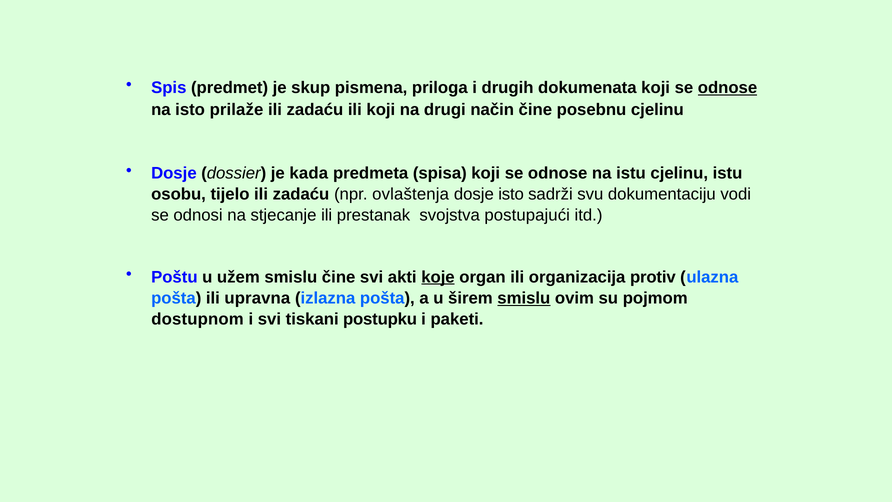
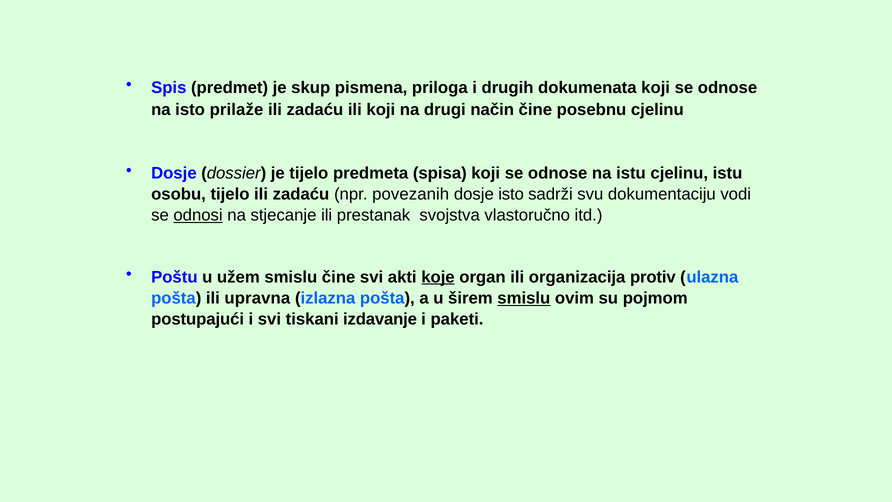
odnose at (728, 88) underline: present -> none
je kada: kada -> tijelo
ovlaštenja: ovlaštenja -> povezanih
odnosi underline: none -> present
postupajući: postupajući -> vlastoručno
dostupnom: dostupnom -> postupajući
postupku: postupku -> izdavanje
